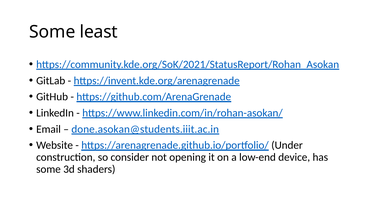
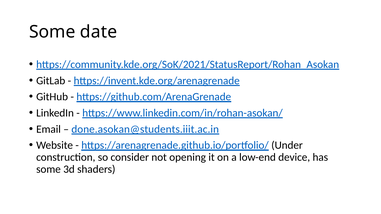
least: least -> date
